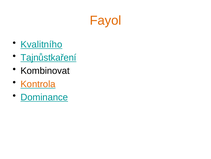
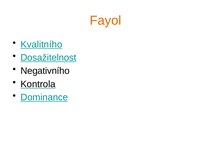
Tajnůstkaření: Tajnůstkaření -> Dosažitelnost
Kombinovat: Kombinovat -> Negativního
Kontrola colour: orange -> black
